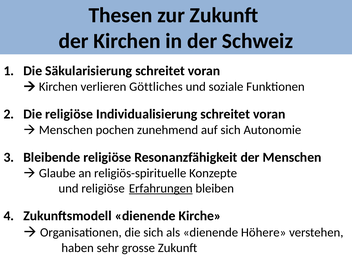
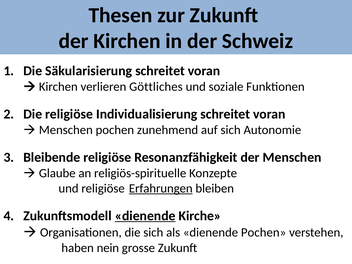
dienende at (145, 216) underline: none -> present
dienende Höhere: Höhere -> Pochen
sehr: sehr -> nein
